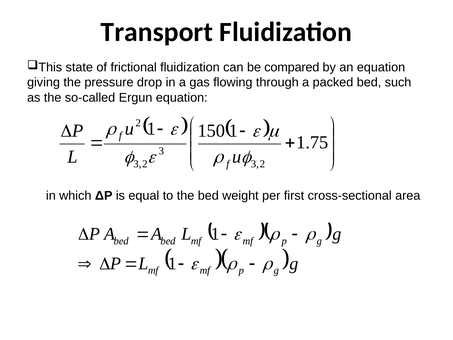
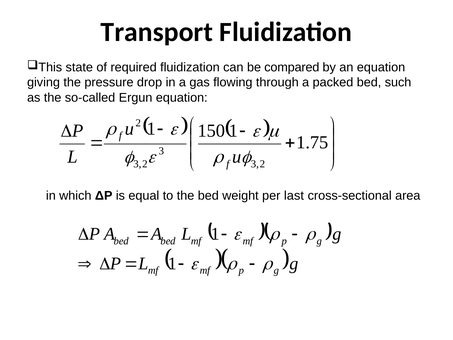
frictional: frictional -> required
first: first -> last
